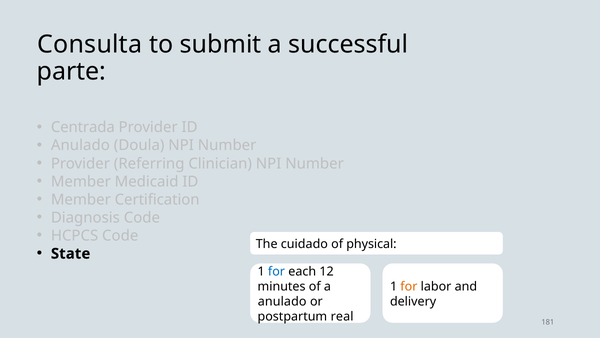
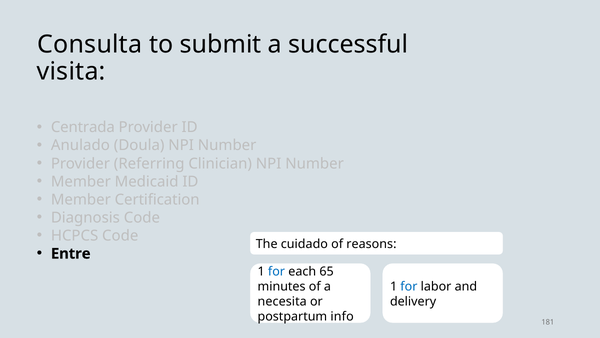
parte: parte -> visita
physical: physical -> reasons
State: State -> Entre
12: 12 -> 65
for at (409, 286) colour: orange -> blue
anulado at (282, 301): anulado -> necesita
real: real -> info
